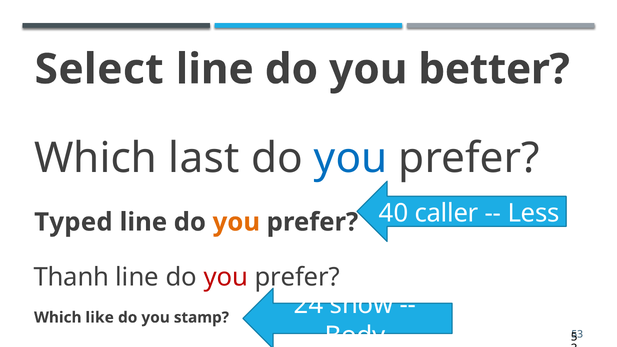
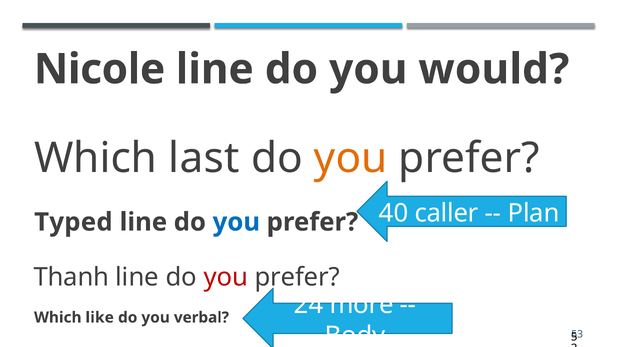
Select: Select -> Nicole
better: better -> would
you at (351, 158) colour: blue -> orange
Less: Less -> Plan
you at (236, 222) colour: orange -> blue
show: show -> more
stamp: stamp -> verbal
